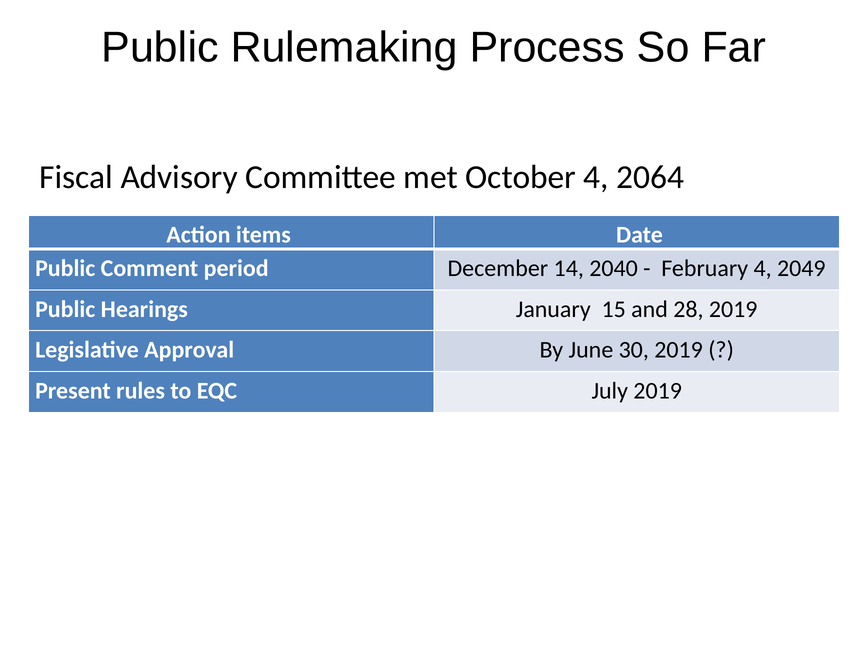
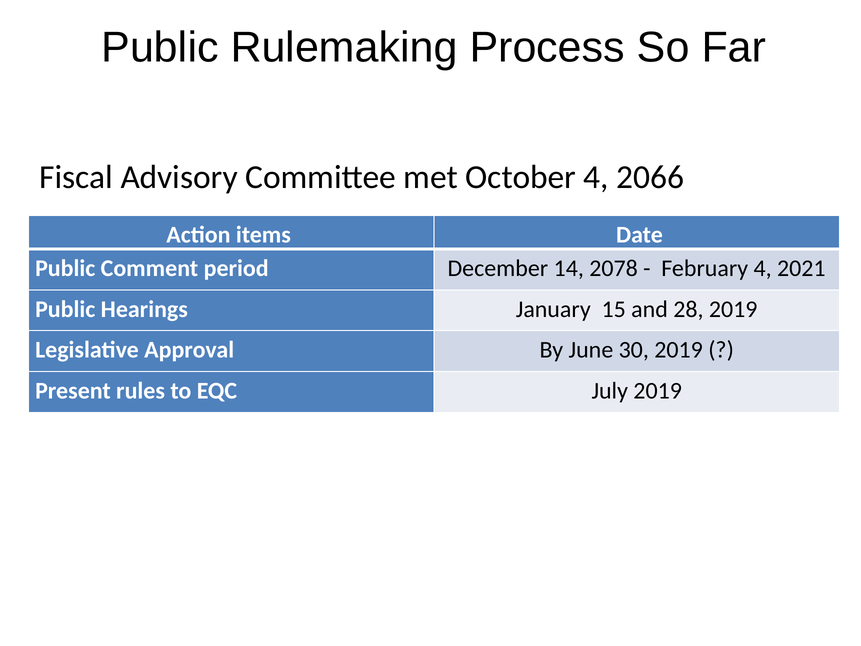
2064: 2064 -> 2066
2040: 2040 -> 2078
2049: 2049 -> 2021
